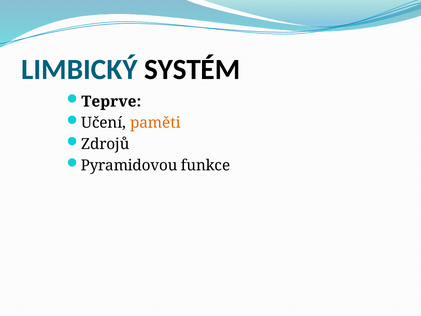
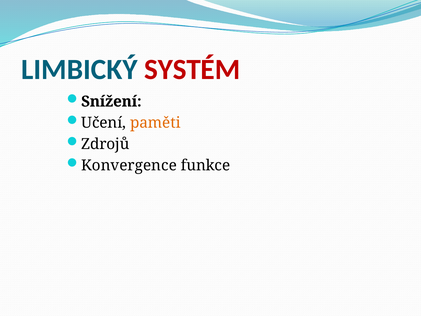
SYSTÉM colour: black -> red
Teprve: Teprve -> Snížení
Pyramidovou: Pyramidovou -> Konvergence
